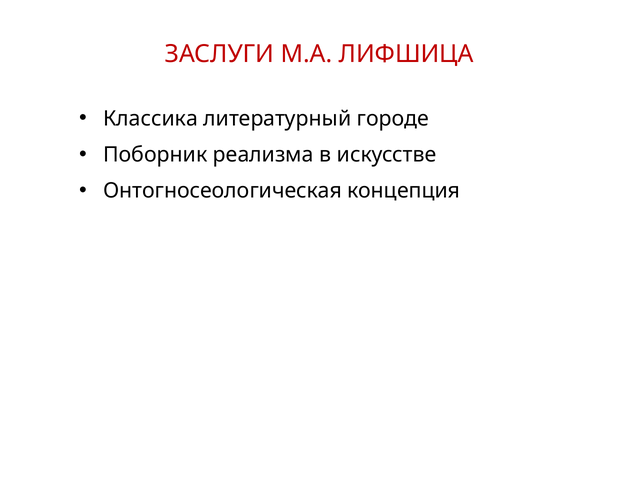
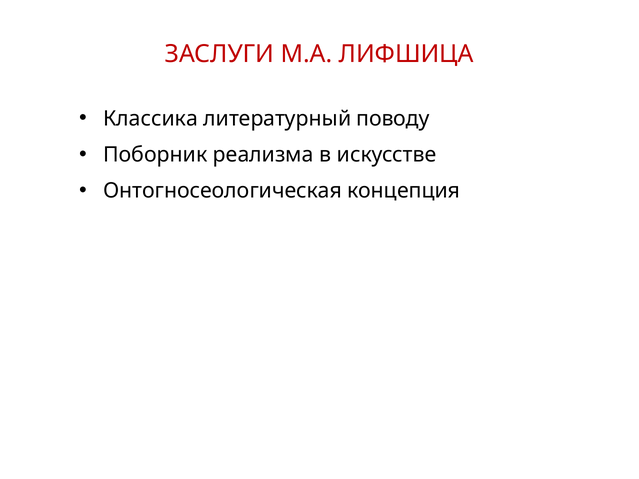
городе: городе -> поводу
